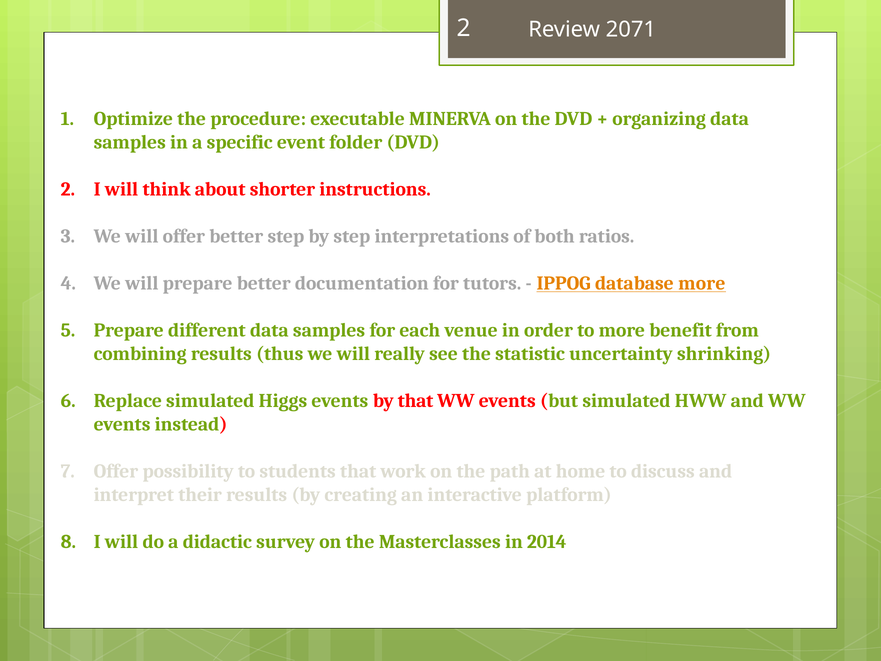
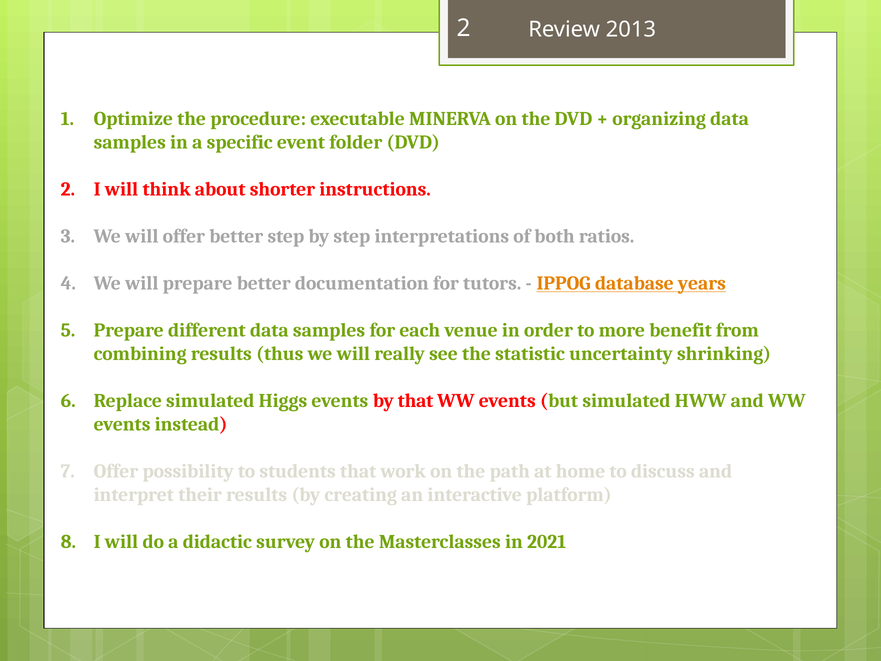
2071: 2071 -> 2013
database more: more -> years
2014: 2014 -> 2021
